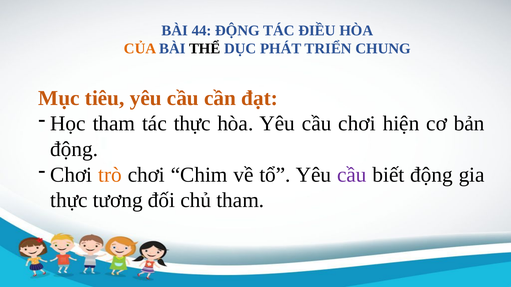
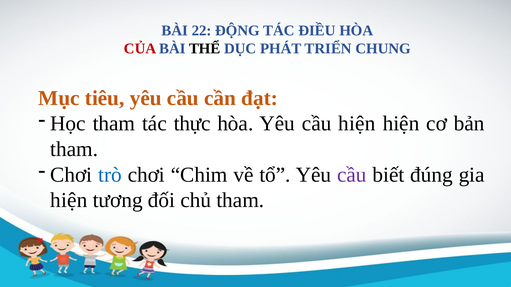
44: 44 -> 22
CỦA colour: orange -> red
cầu chơi: chơi -> hiện
động at (74, 149): động -> tham
trò colour: orange -> blue
biết động: động -> đúng
thực at (69, 200): thực -> hiện
